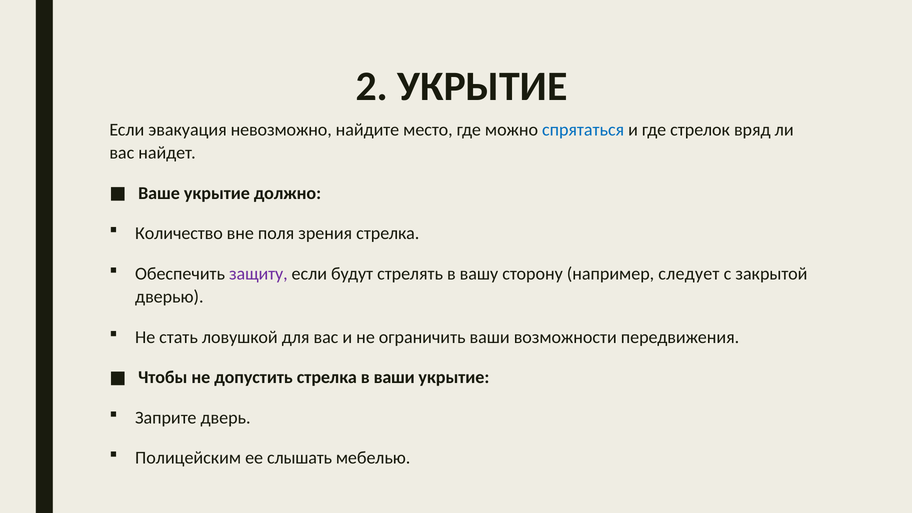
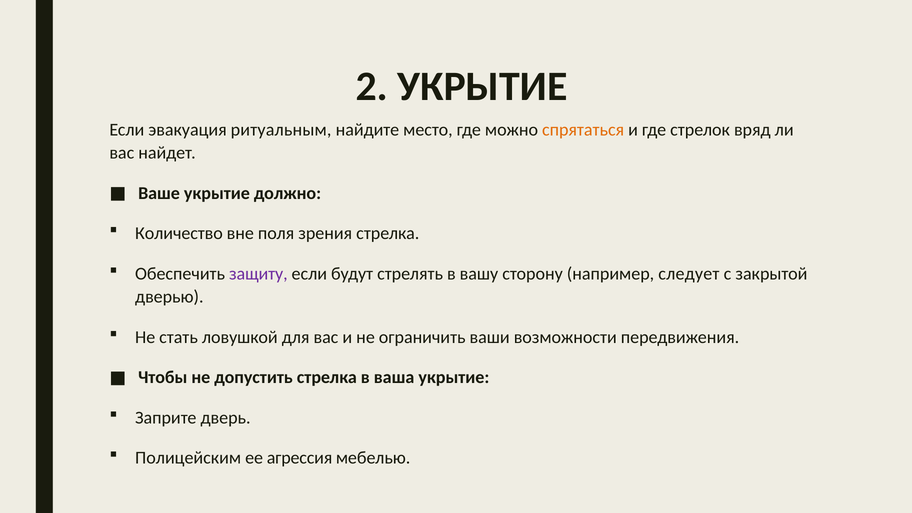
невозможно: невозможно -> ритуальным
спрятаться colour: blue -> orange
в ваши: ваши -> ваша
слышать: слышать -> агрессия
